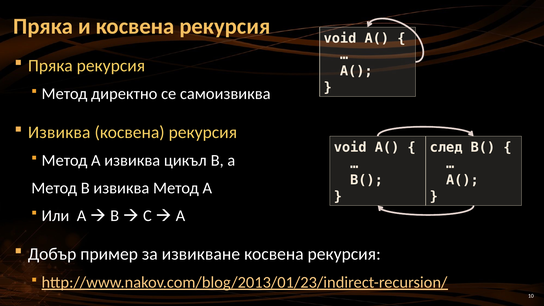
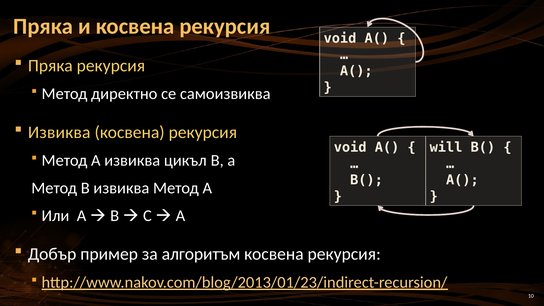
след: след -> will
извикване: извикване -> алгоритъм
